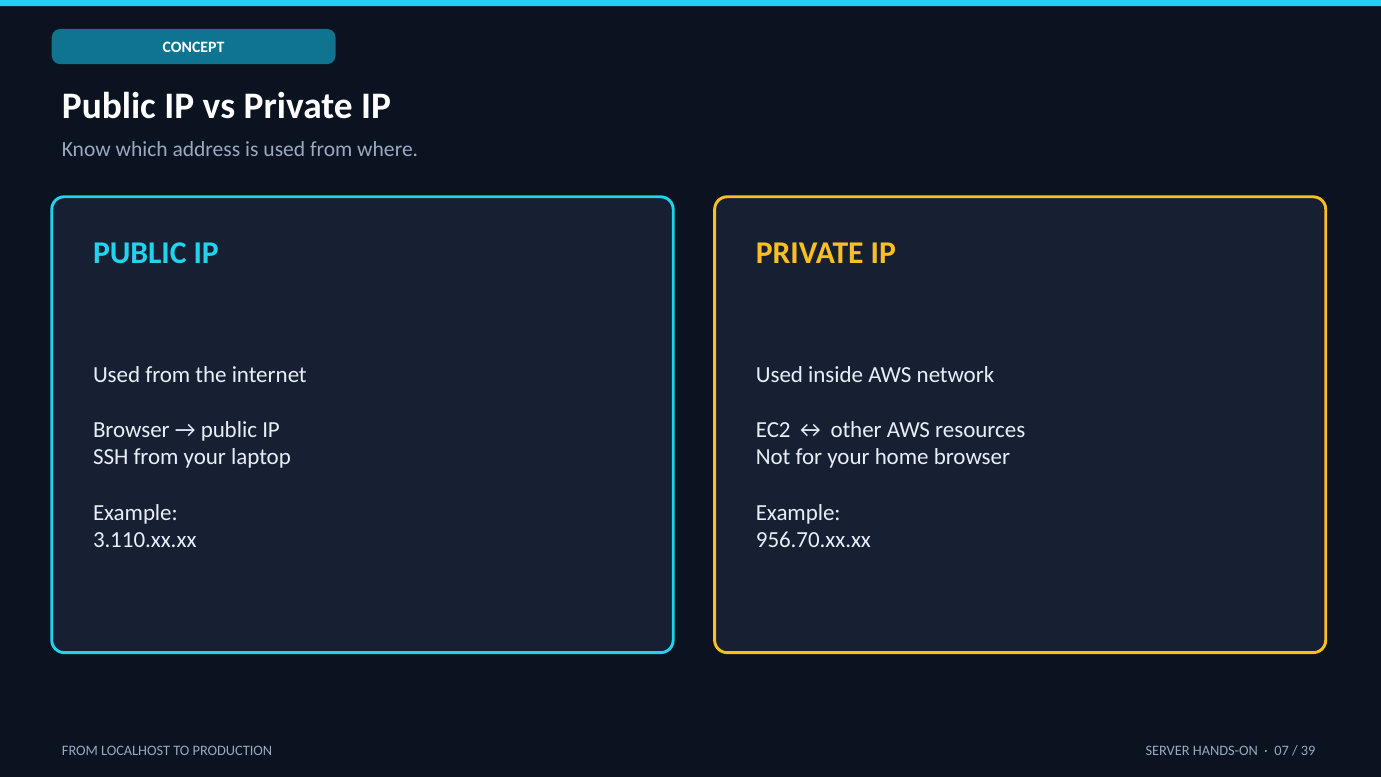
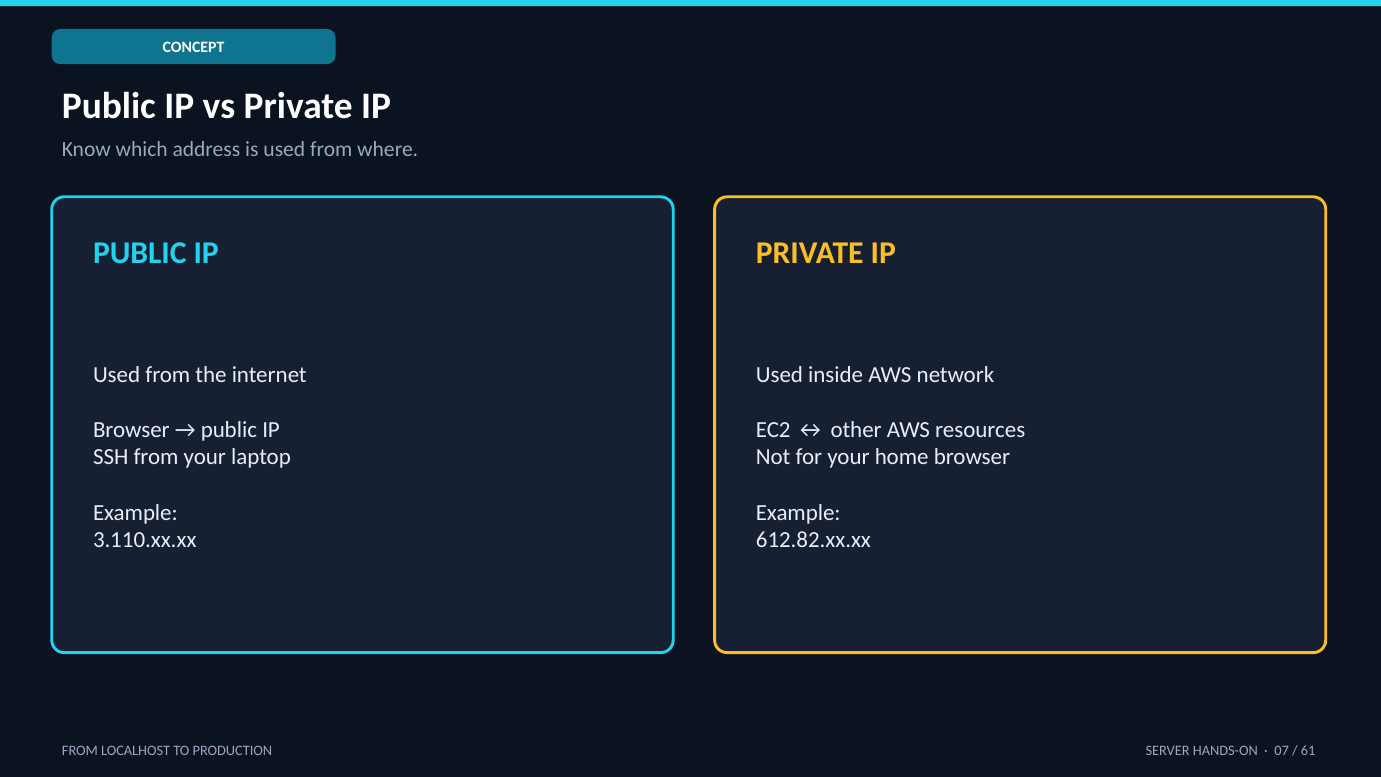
956.70.xx.xx: 956.70.xx.xx -> 612.82.xx.xx
39: 39 -> 61
